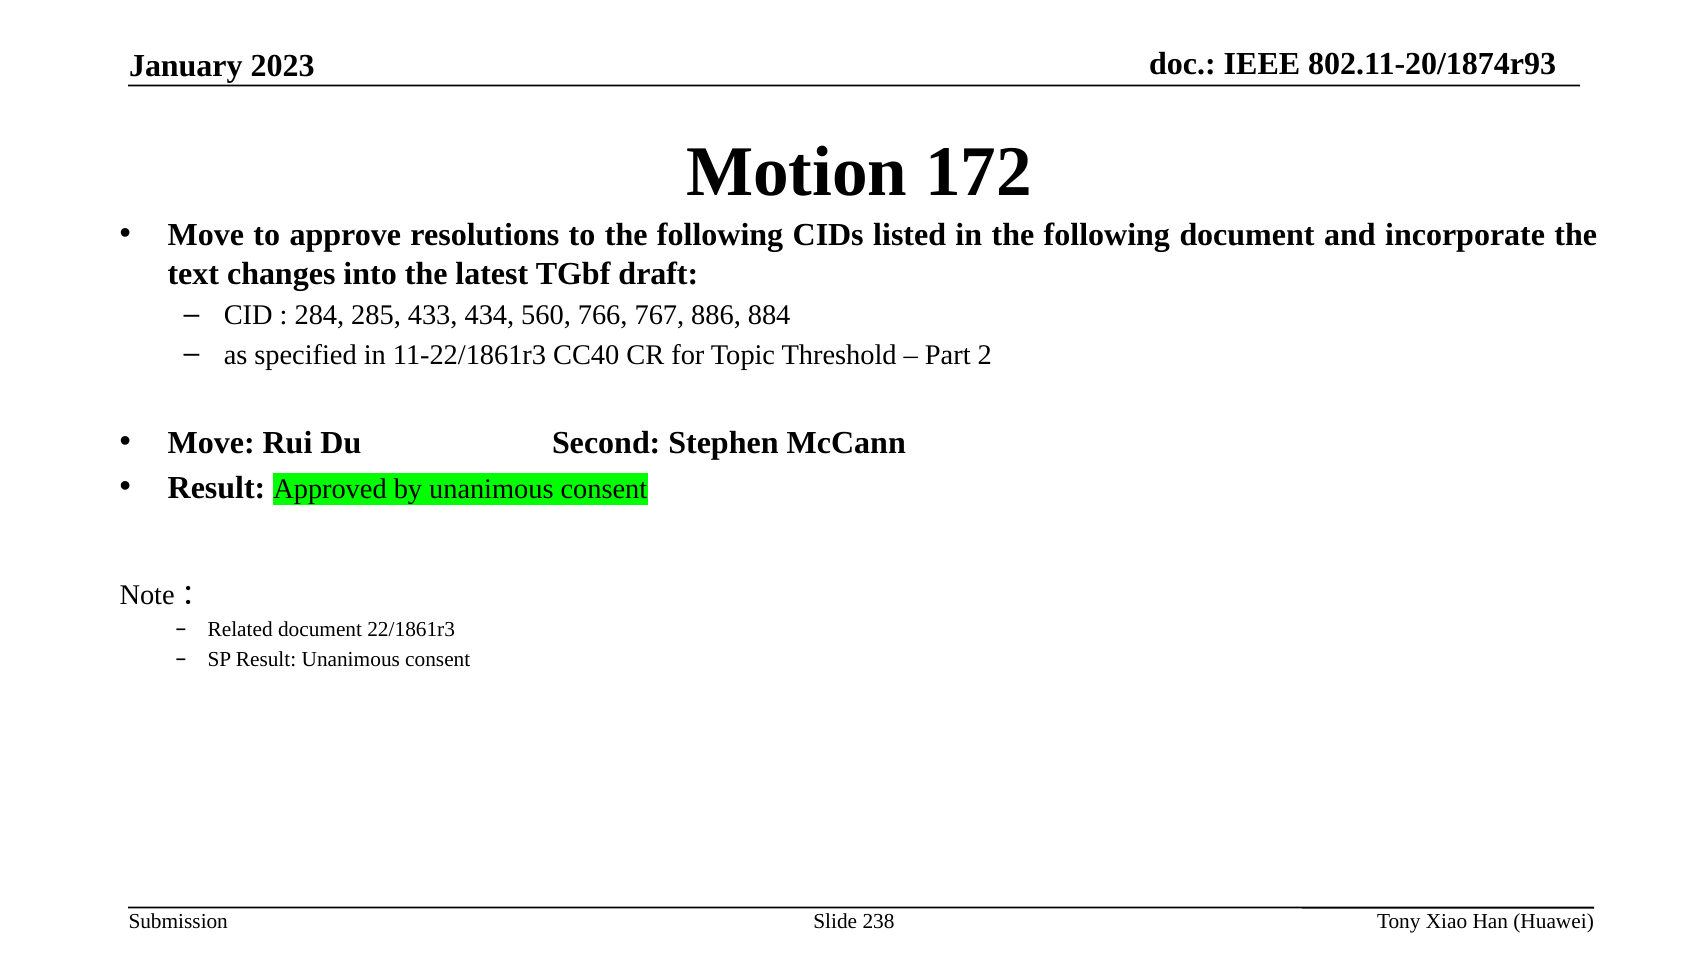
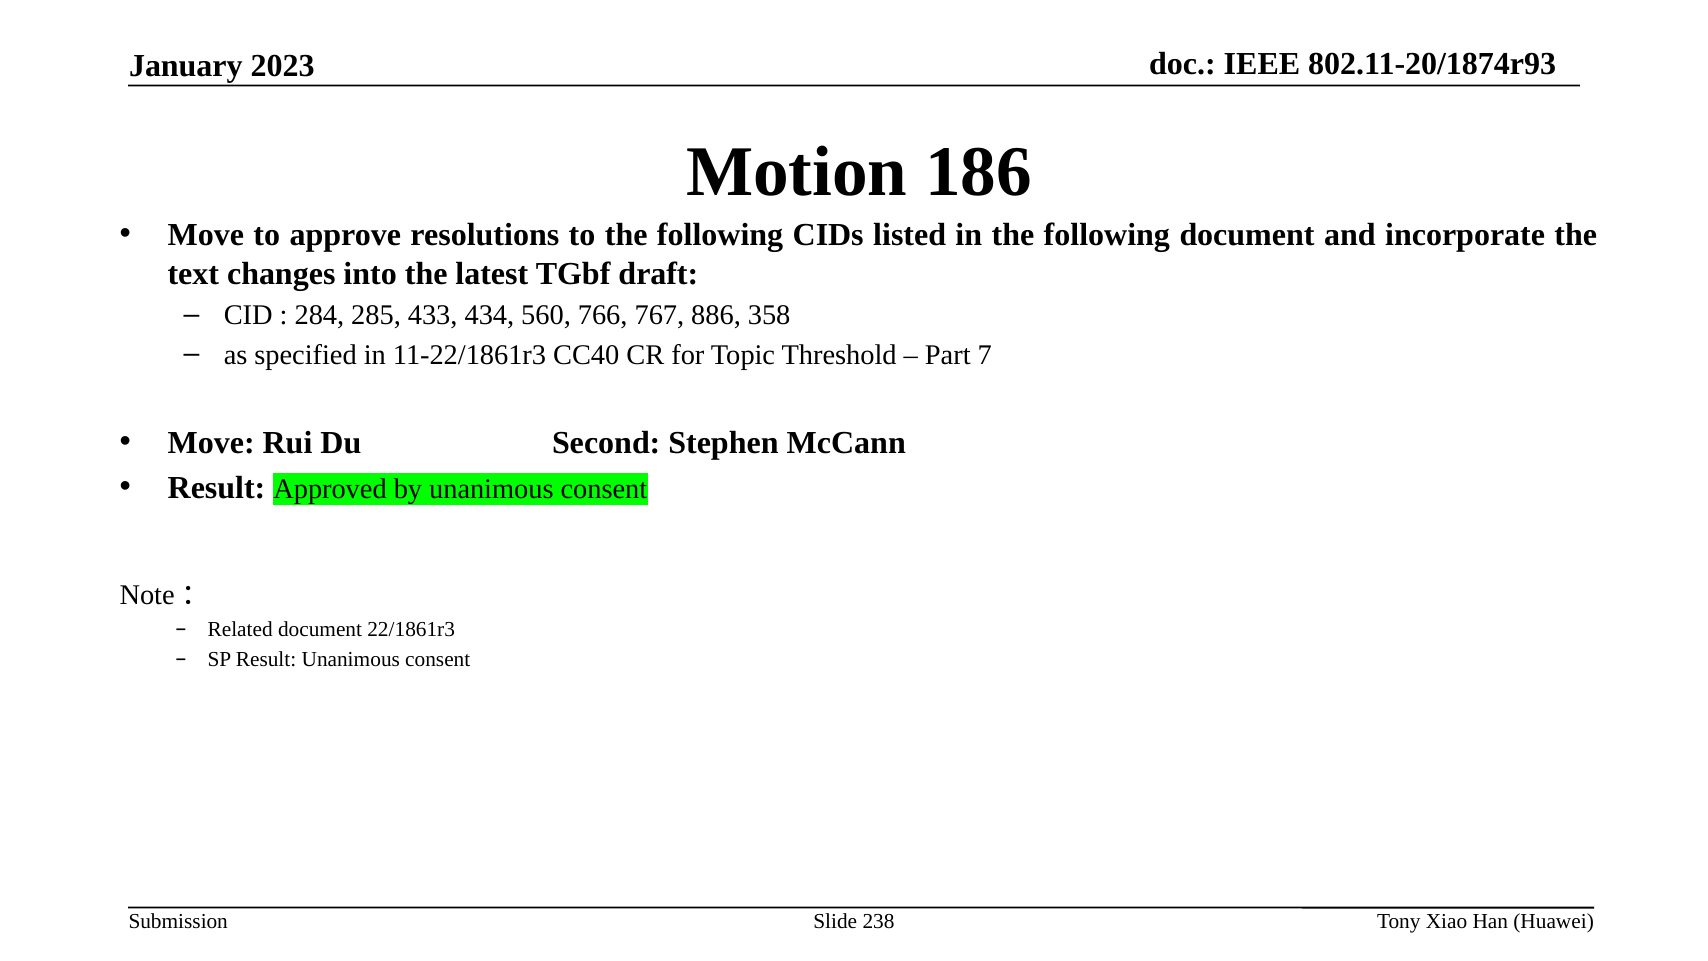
172: 172 -> 186
884: 884 -> 358
2: 2 -> 7
